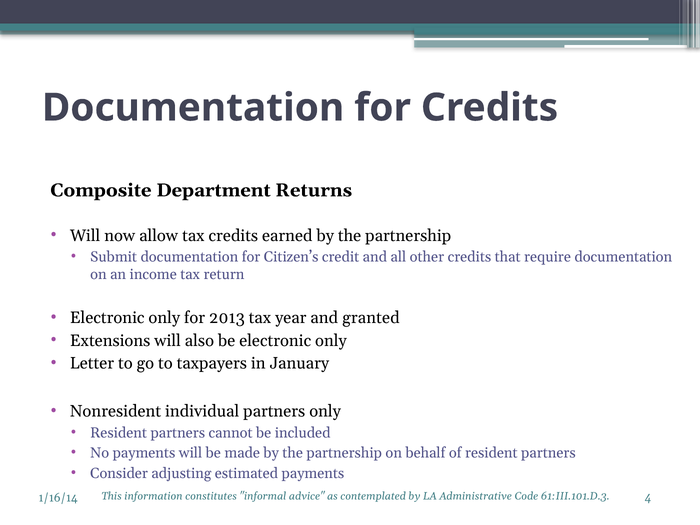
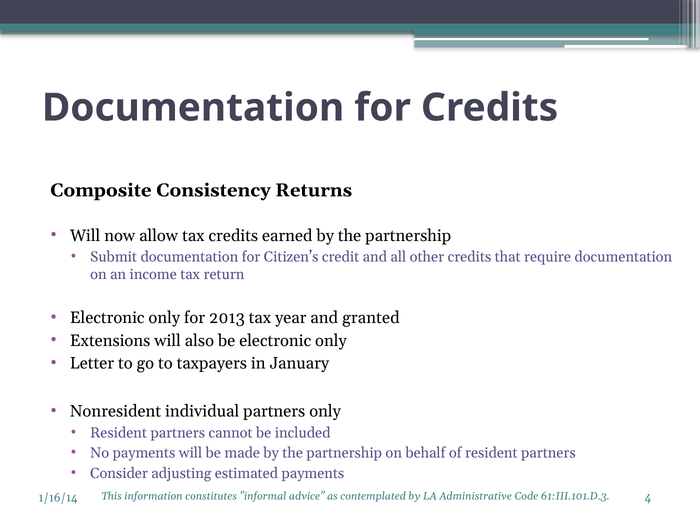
Department: Department -> Consistency
